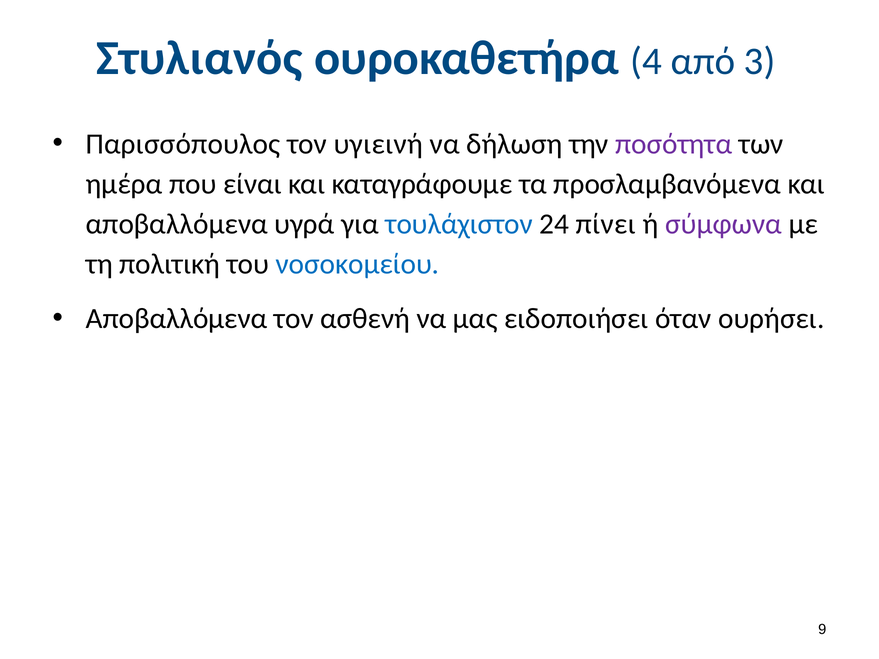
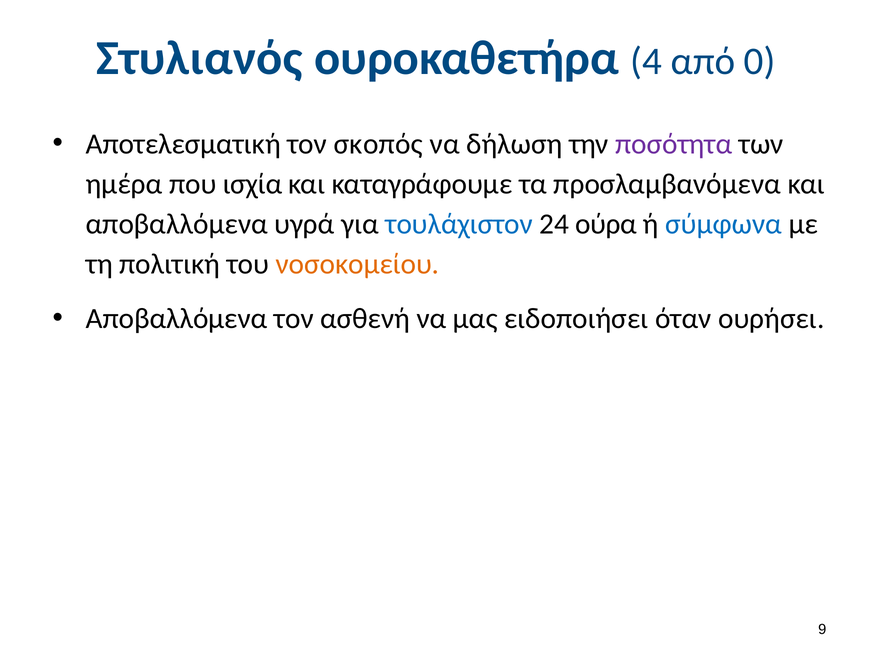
3: 3 -> 0
Παρισσόπουλος: Παρισσόπουλος -> Αποτελεσματική
υγιεινή: υγιεινή -> σκοπός
είναι: είναι -> ισχία
πίνει: πίνει -> ούρα
σύμφωνα colour: purple -> blue
νοσοκομείου colour: blue -> orange
